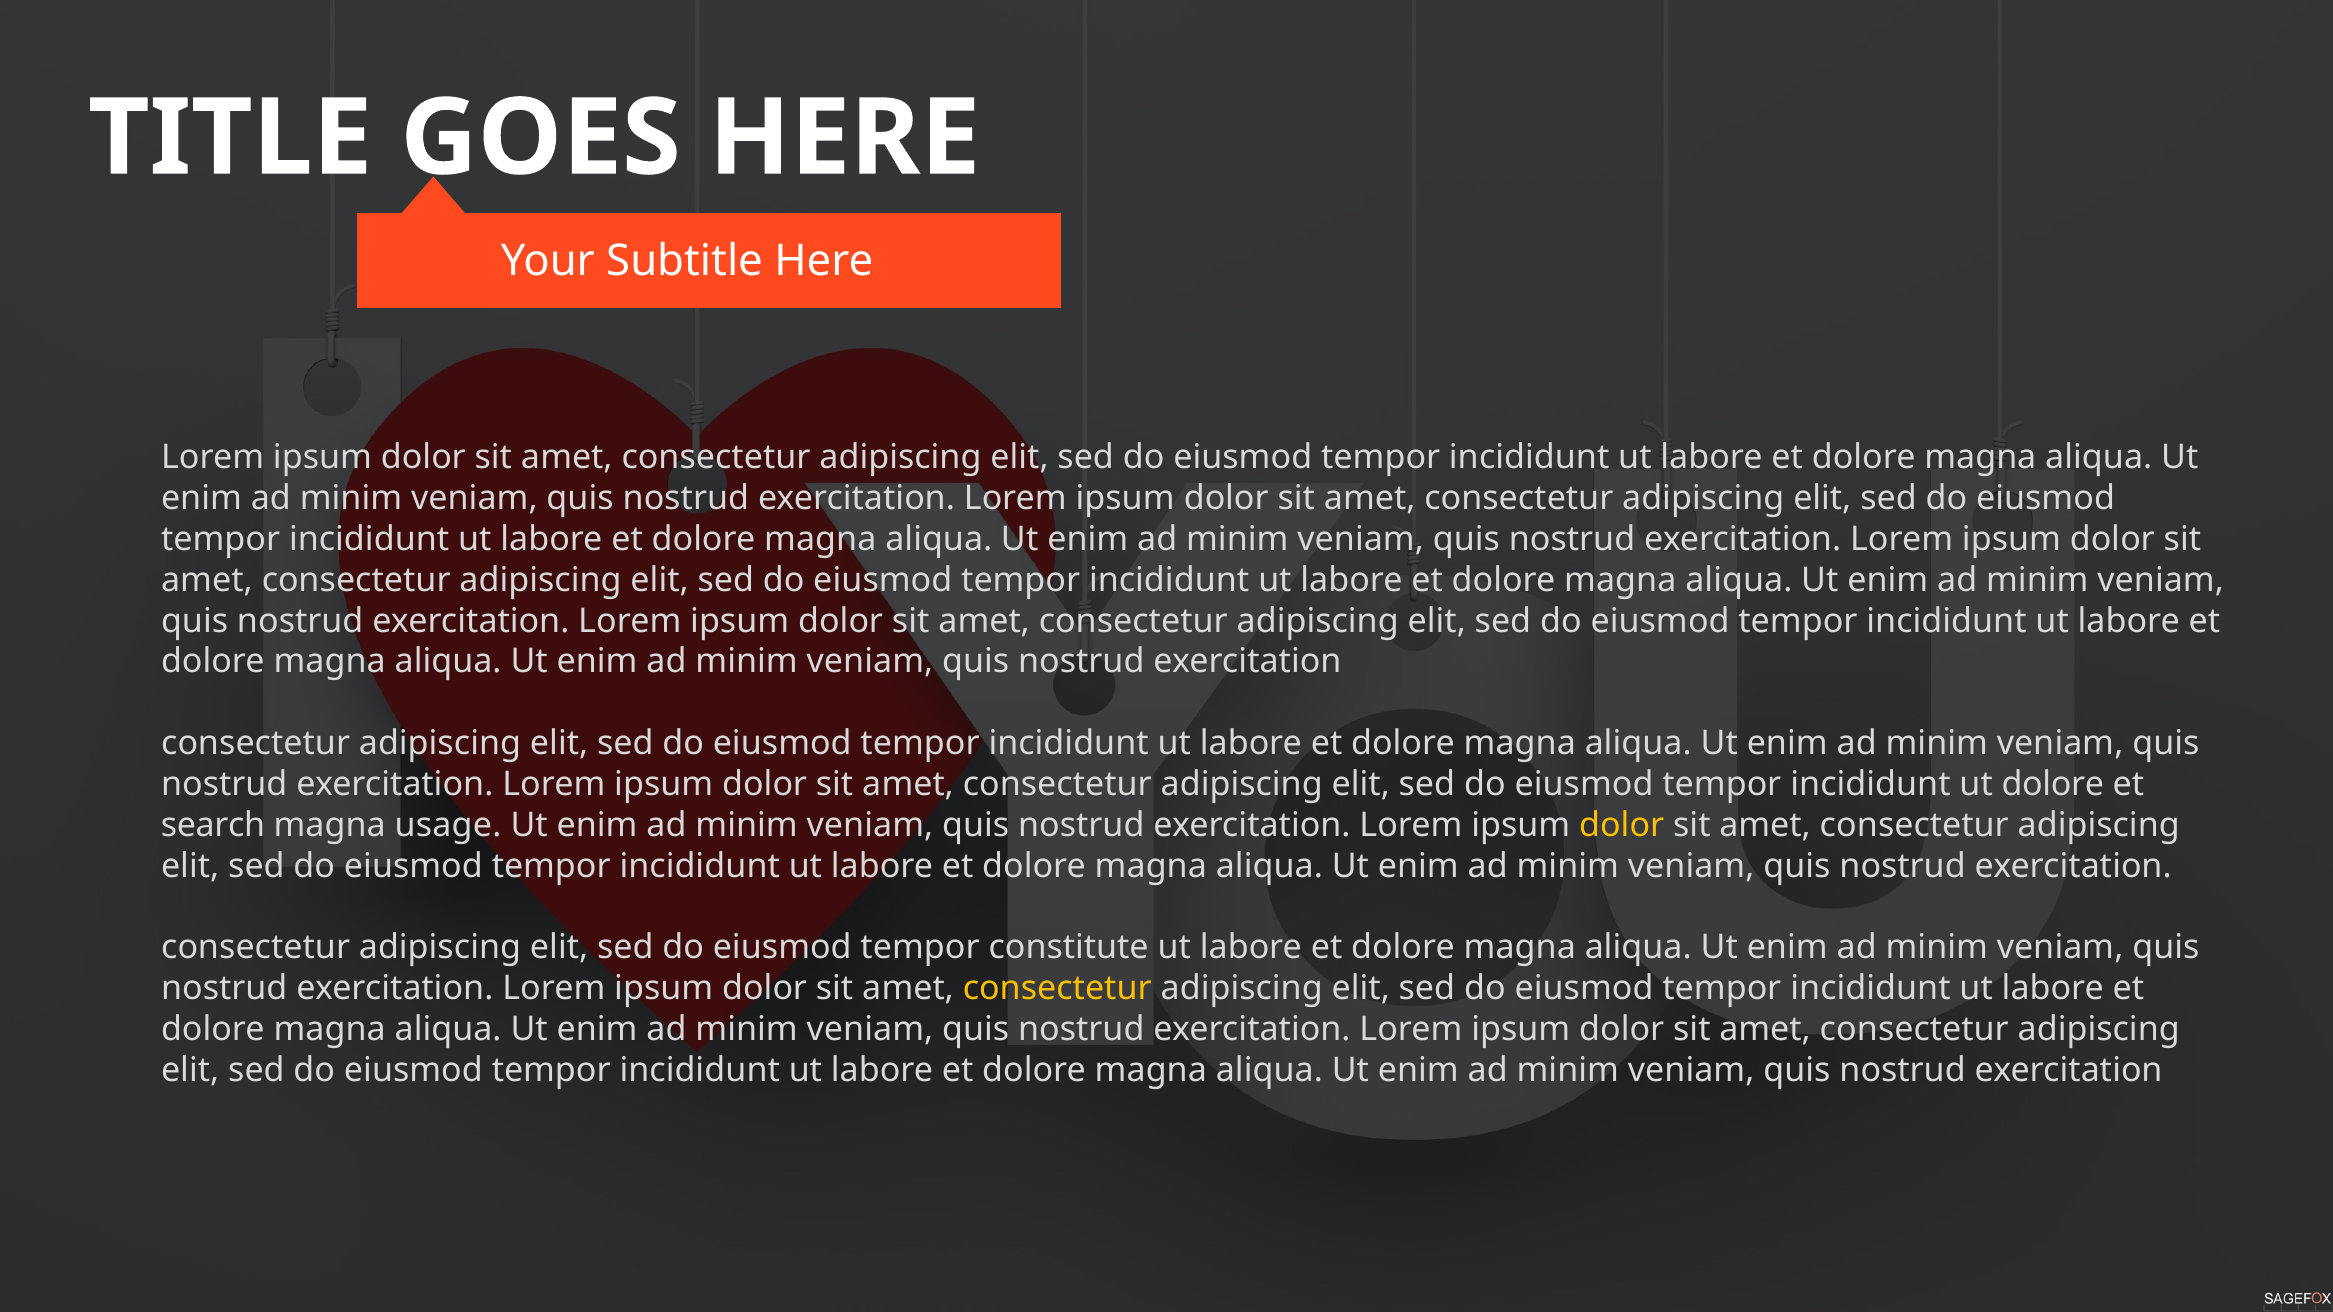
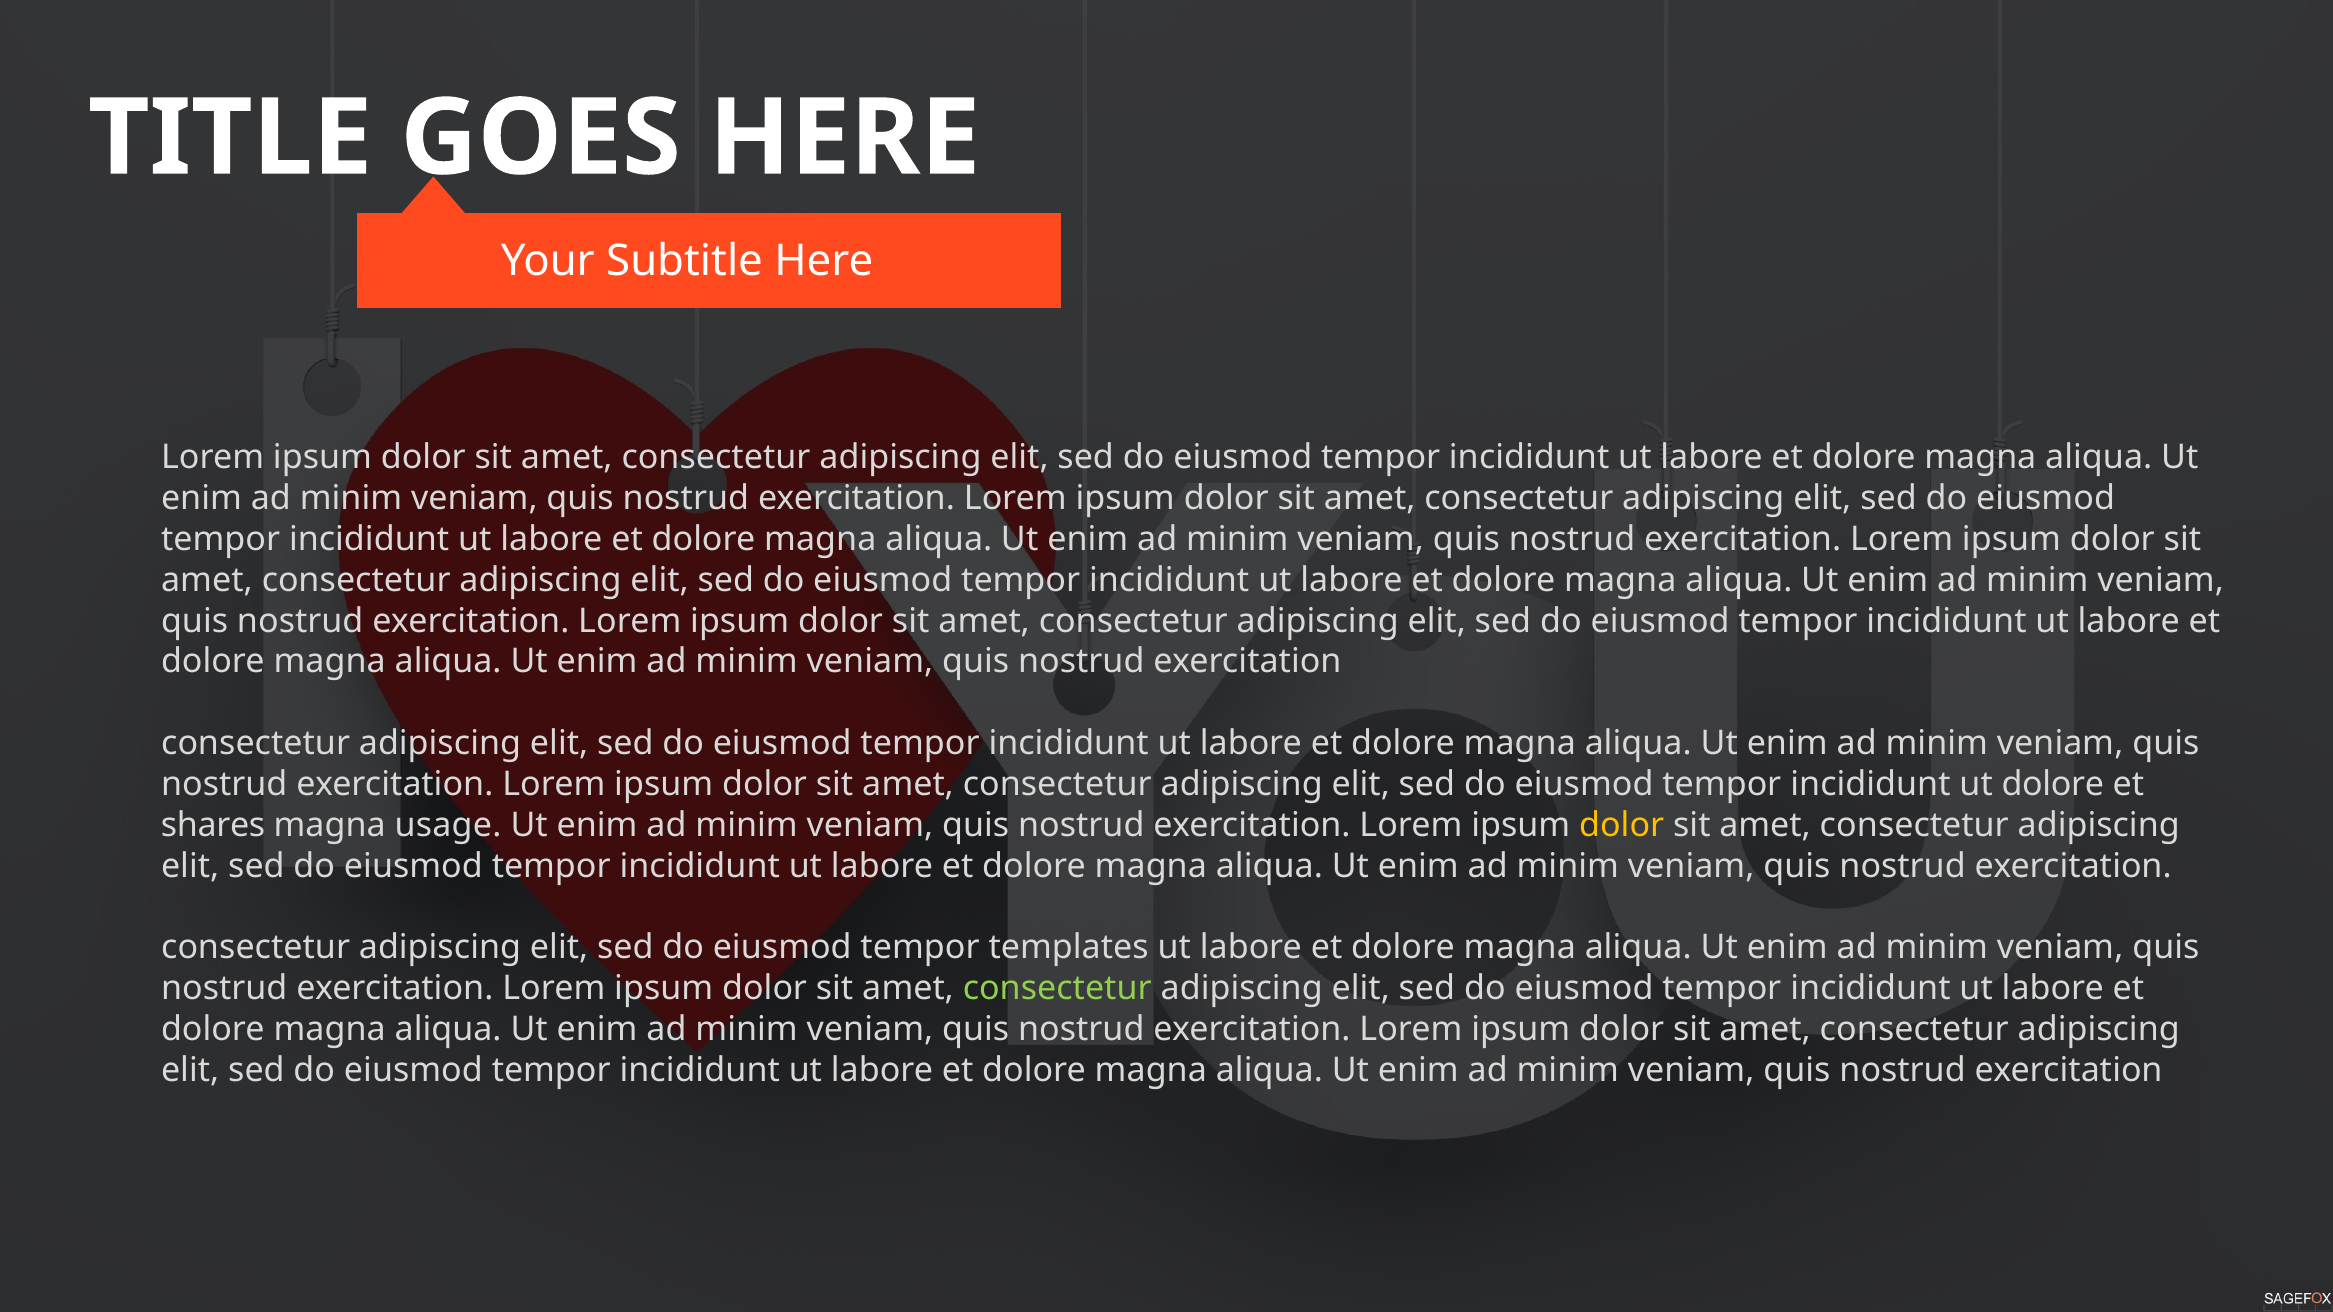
search: search -> shares
constitute: constitute -> templates
consectetur at (1057, 989) colour: yellow -> light green
